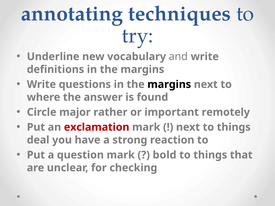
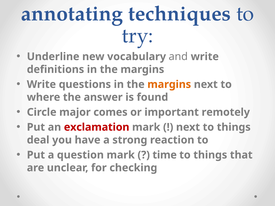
margins at (169, 84) colour: black -> orange
rather: rather -> comes
bold: bold -> time
